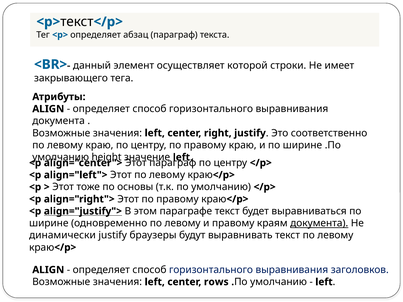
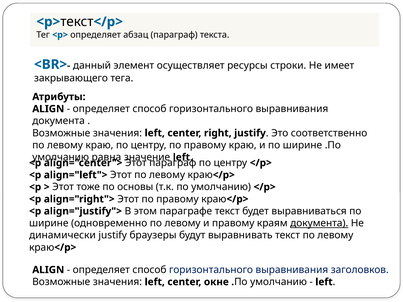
которой: которой -> ресурсы
height: height -> равна
align="justify"> underline: present -> none
rows: rows -> окне
